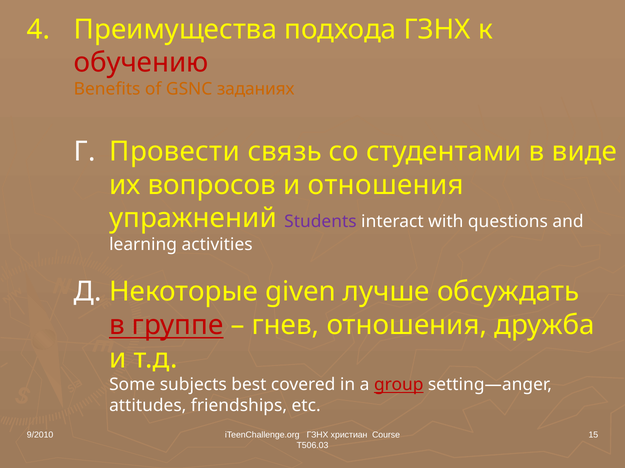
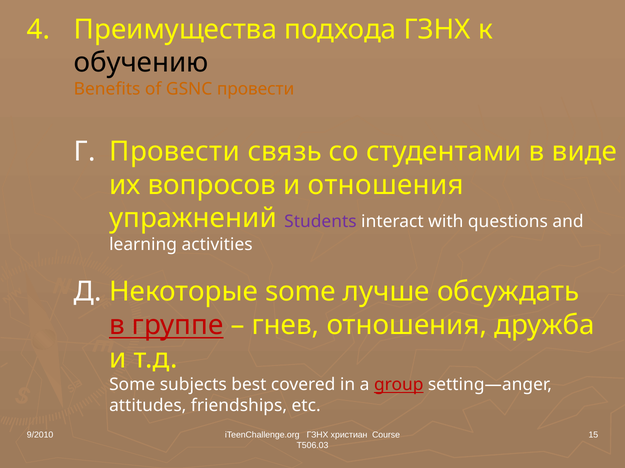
обучению colour: red -> black
GSNC заданиях: заданиях -> провести
Некоторые given: given -> some
